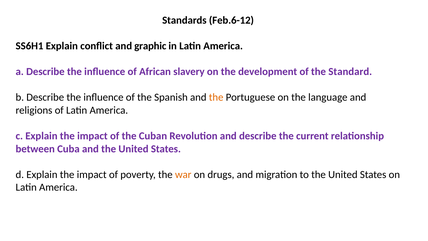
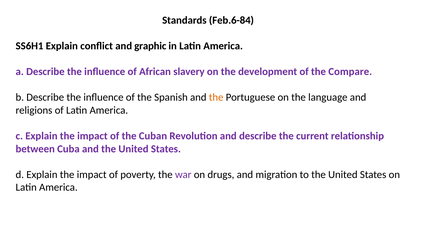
Feb.6-12: Feb.6-12 -> Feb.6-84
Standard: Standard -> Compare
war colour: orange -> purple
